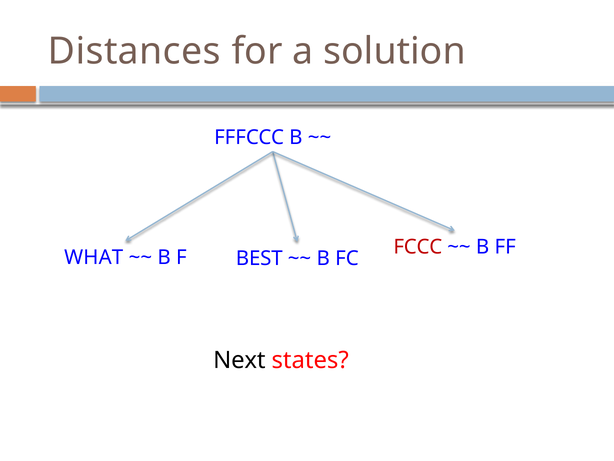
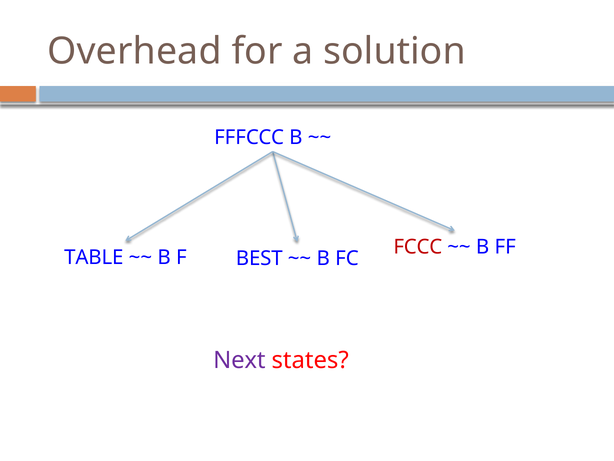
Distances: Distances -> Overhead
WHAT: WHAT -> TABLE
Next colour: black -> purple
